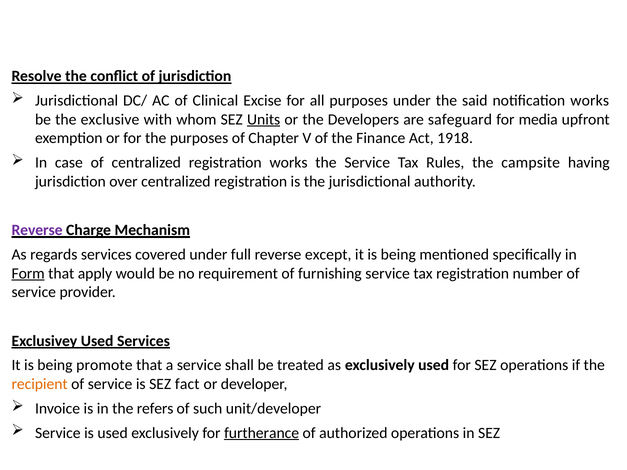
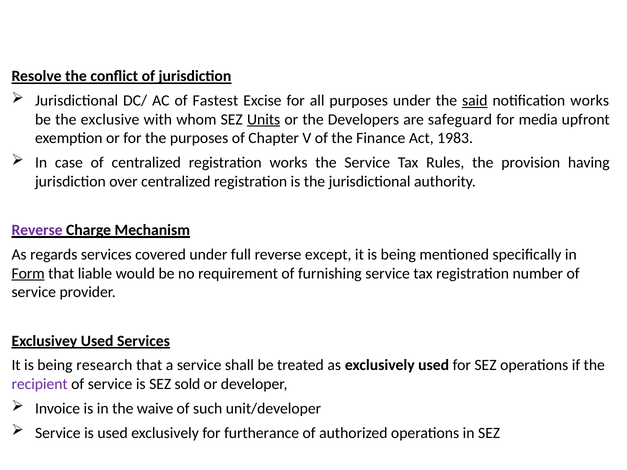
Clinical: Clinical -> Fastest
said underline: none -> present
1918: 1918 -> 1983
campsite: campsite -> provision
apply: apply -> liable
promote: promote -> research
recipient colour: orange -> purple
fact: fact -> sold
refers: refers -> waive
furtherance underline: present -> none
